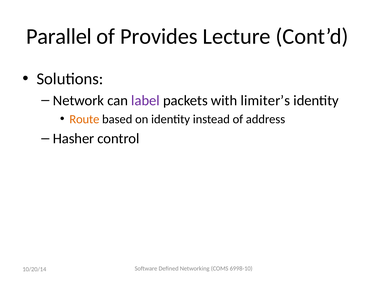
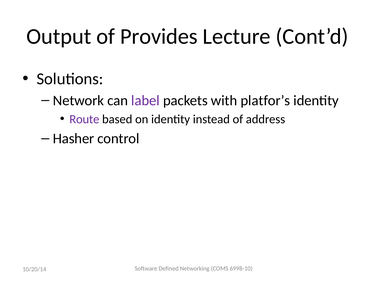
Parallel: Parallel -> Output
limiter’s: limiter’s -> platfor’s
Route colour: orange -> purple
